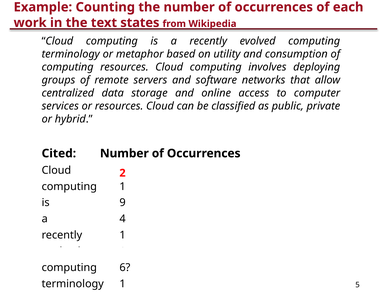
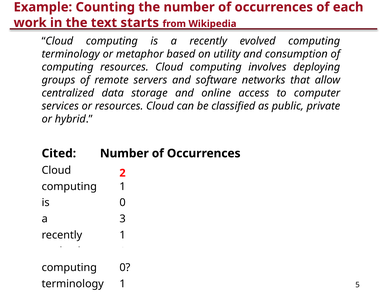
states: states -> starts
is 9: 9 -> 0
4: 4 -> 3
computing 6: 6 -> 0
